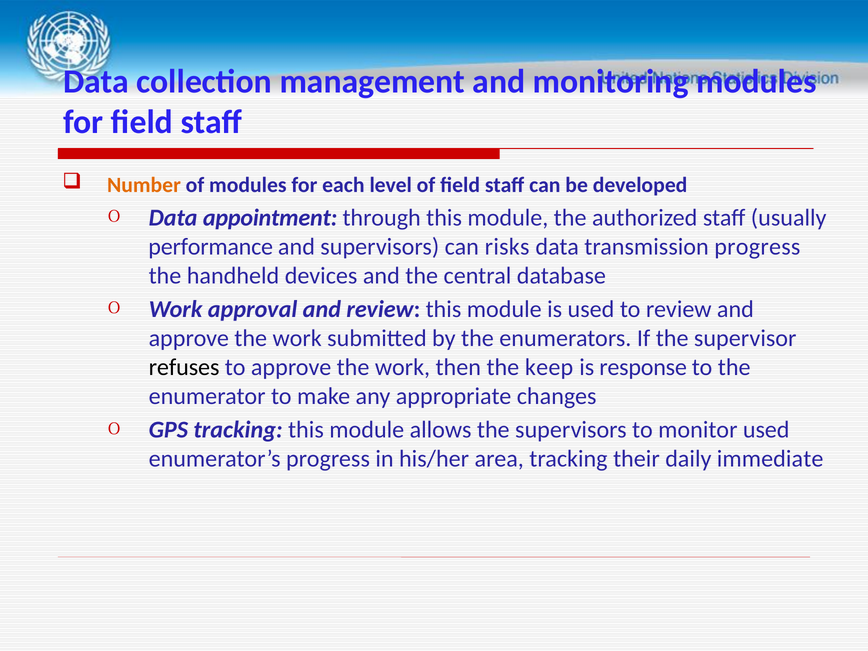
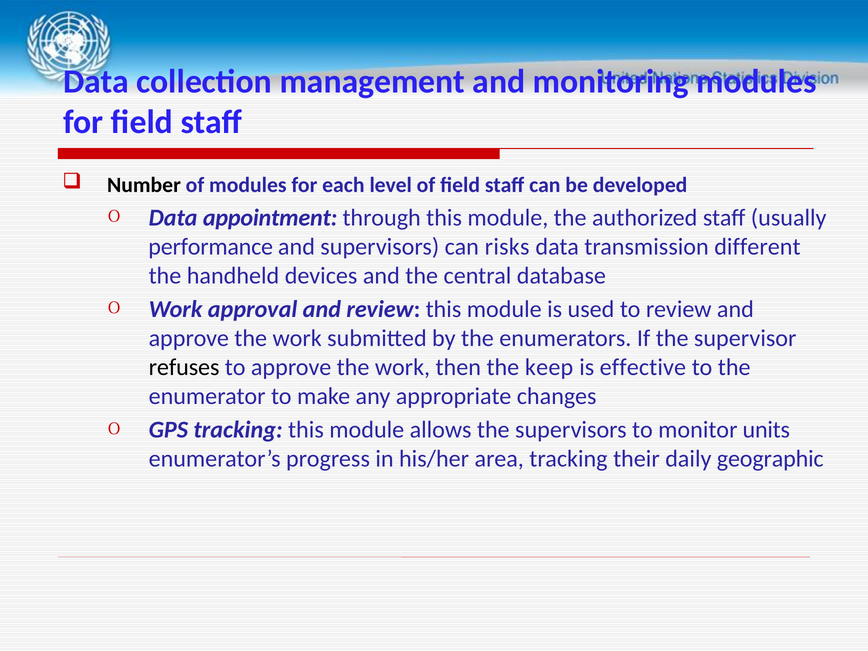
Number colour: orange -> black
transmission progress: progress -> different
response: response -> effective
monitor used: used -> units
immediate: immediate -> geographic
